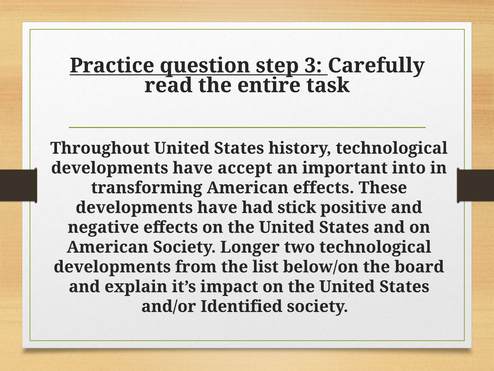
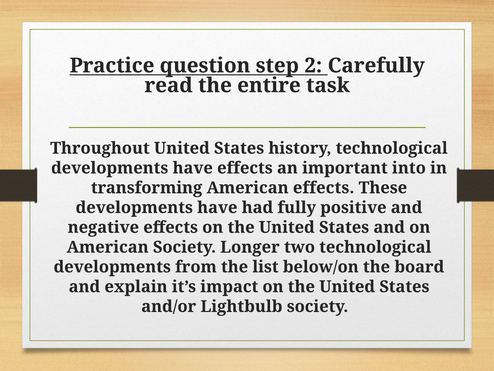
3: 3 -> 2
have accept: accept -> effects
stick: stick -> fully
Identified: Identified -> Lightbulb
